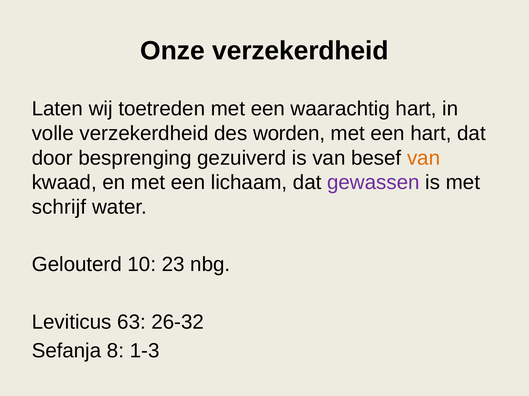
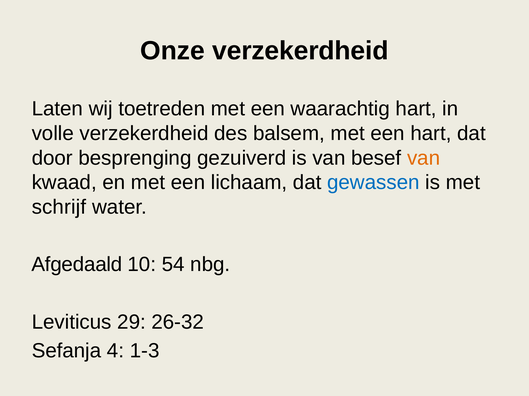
worden: worden -> balsem
gewassen colour: purple -> blue
Gelouterd: Gelouterd -> Afgedaald
23: 23 -> 54
63: 63 -> 29
8: 8 -> 4
